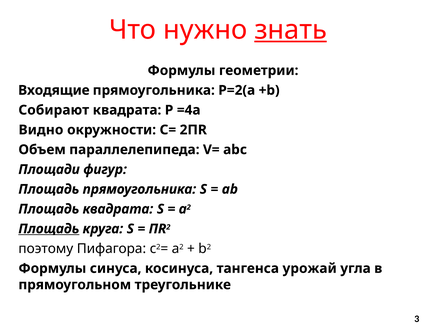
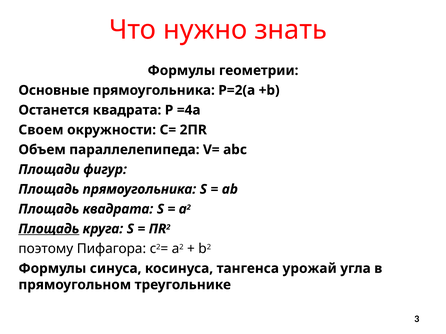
знать underline: present -> none
Входящие: Входящие -> Основные
Собирают: Собирают -> Останется
Видно: Видно -> Своем
